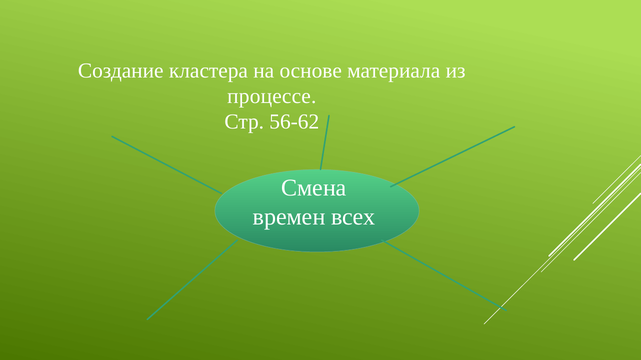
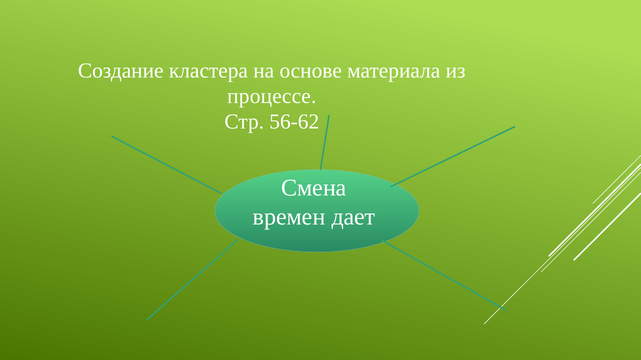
всех: всех -> дает
